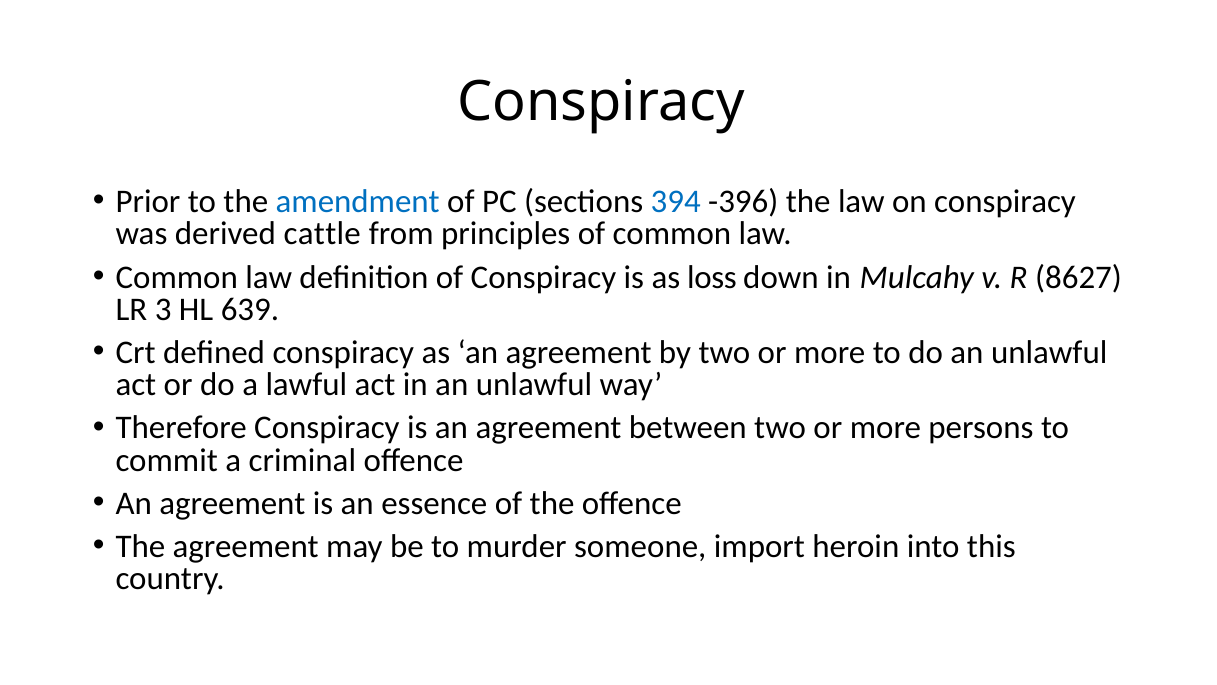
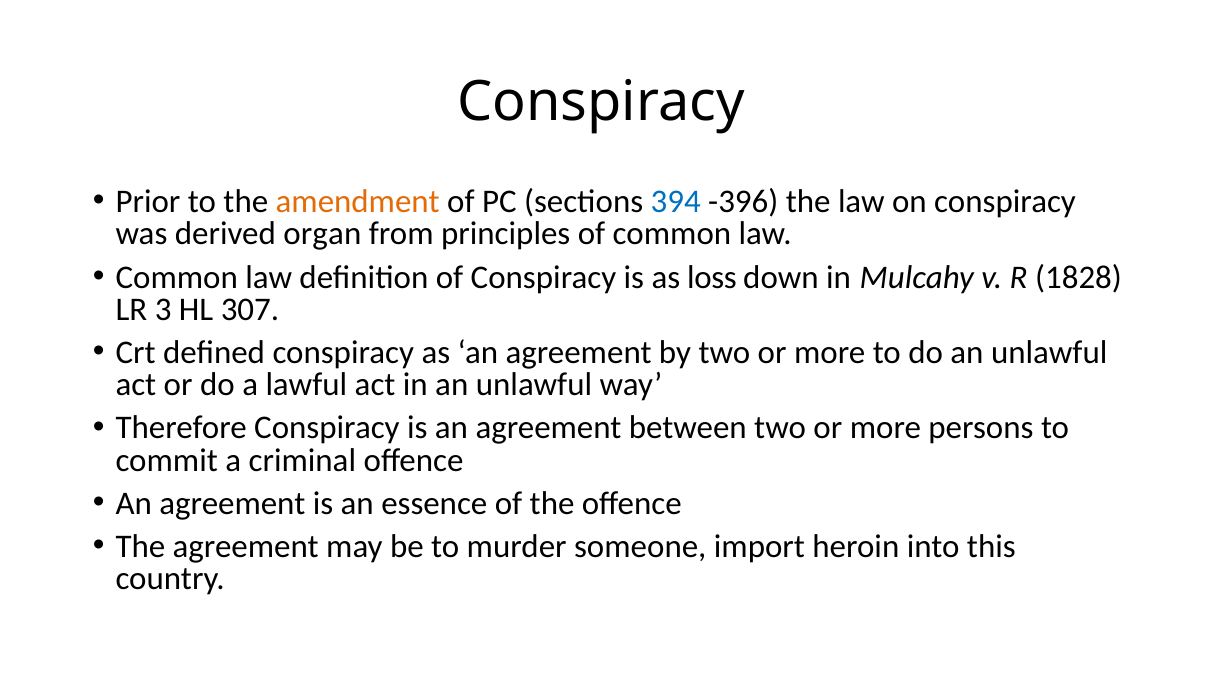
amendment colour: blue -> orange
cattle: cattle -> organ
8627: 8627 -> 1828
639: 639 -> 307
